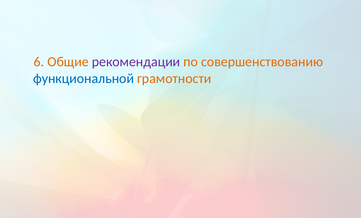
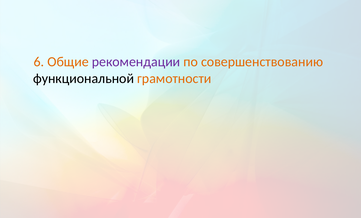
функциональной colour: blue -> black
